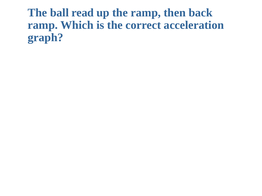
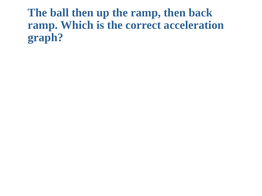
ball read: read -> then
